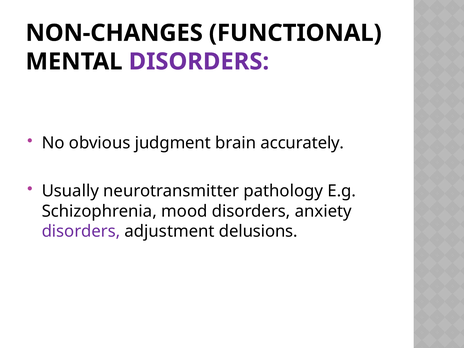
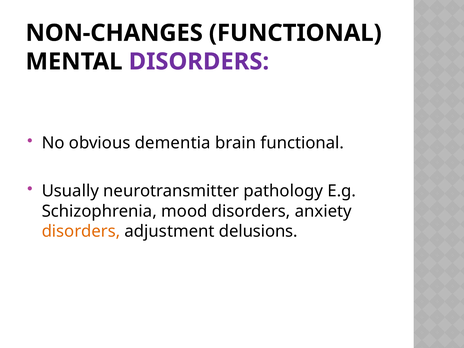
judgment: judgment -> dementia
brain accurately: accurately -> functional
disorders at (81, 231) colour: purple -> orange
